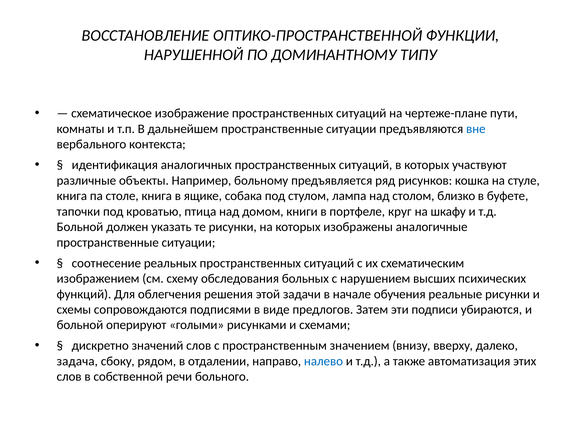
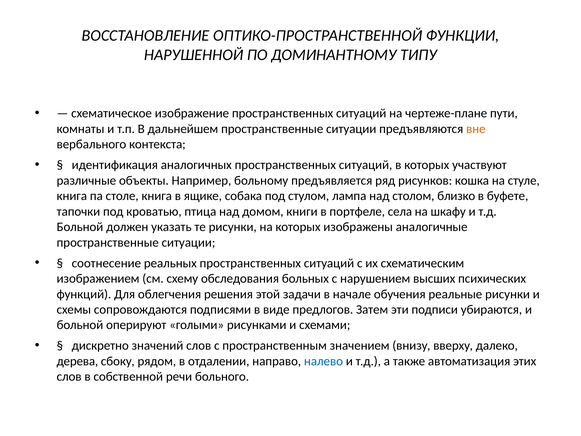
вне colour: blue -> orange
круг: круг -> села
задача: задача -> дерева
